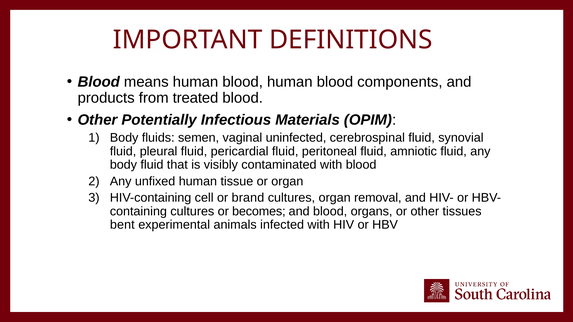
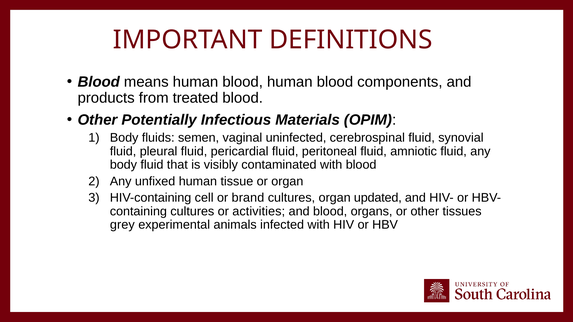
removal: removal -> updated
becomes: becomes -> activities
bent: bent -> grey
